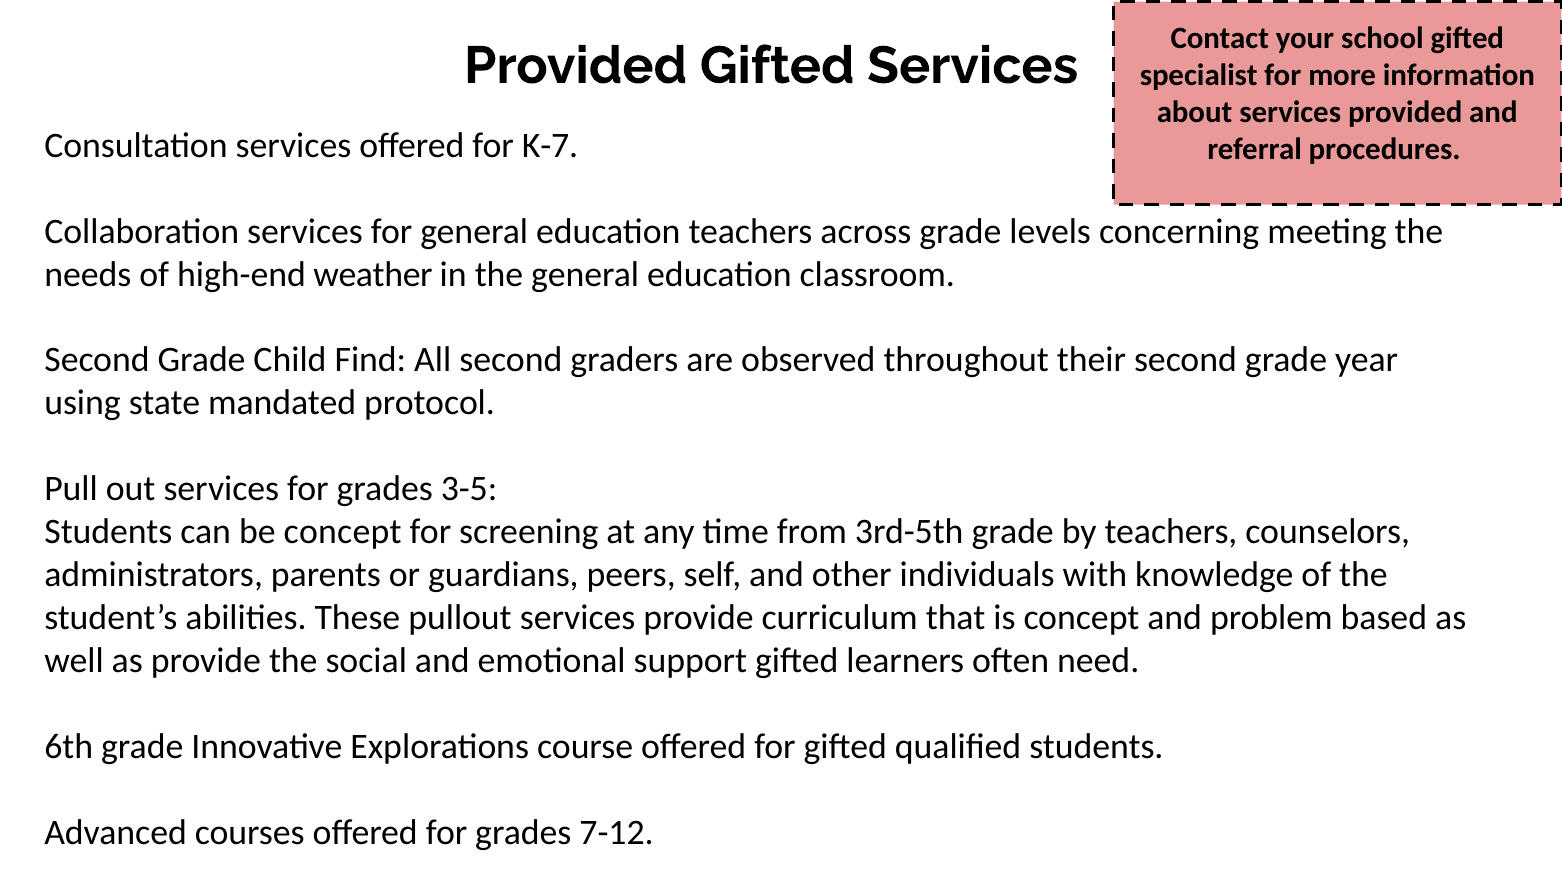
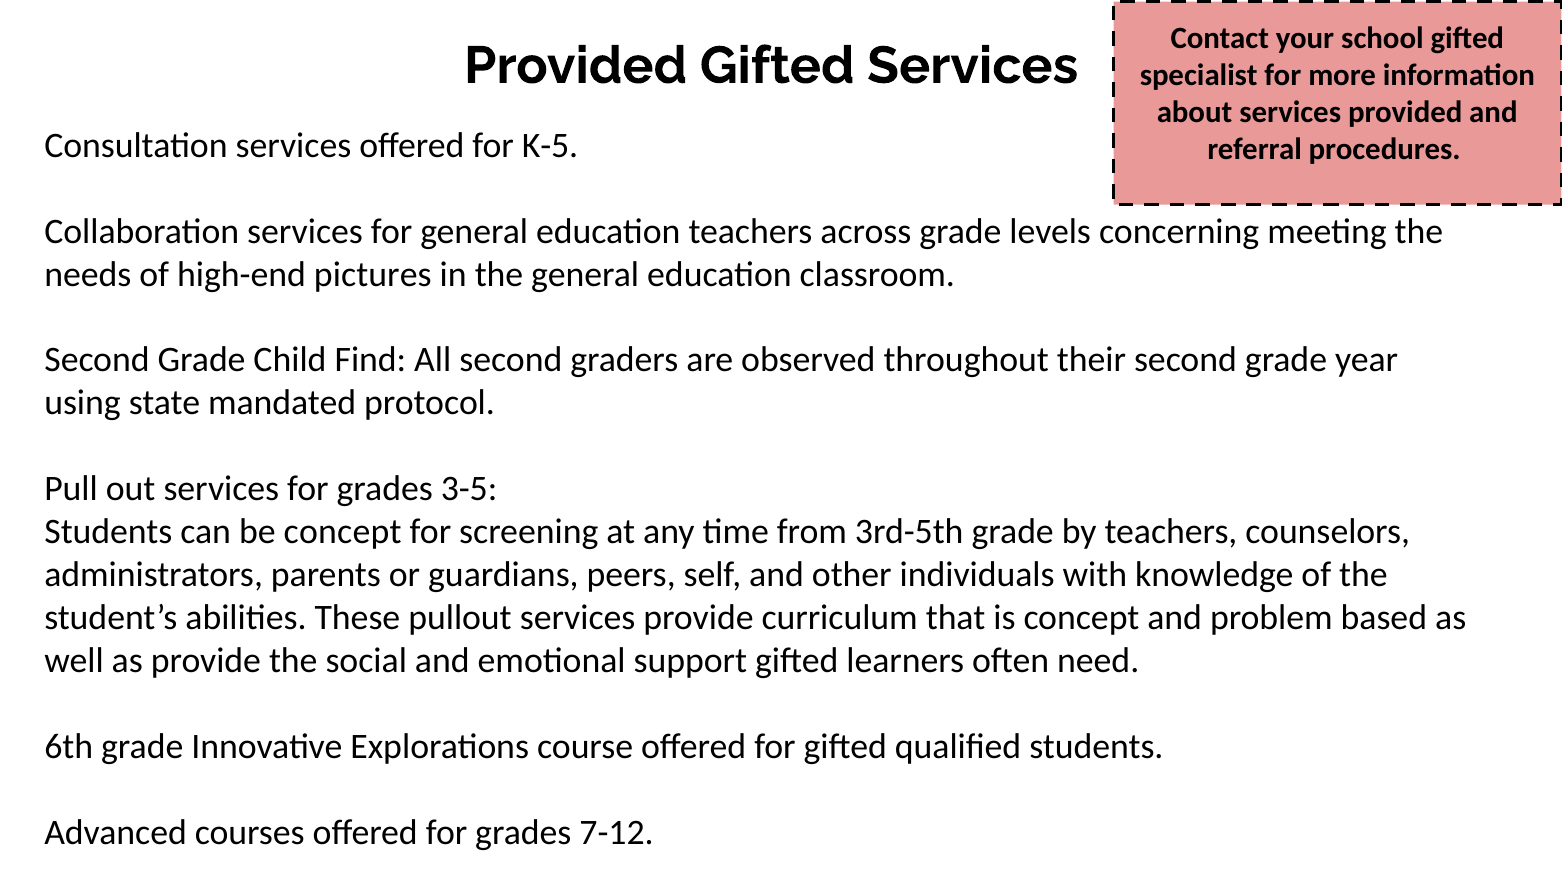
K-7: K-7 -> K-5
weather: weather -> pictures
